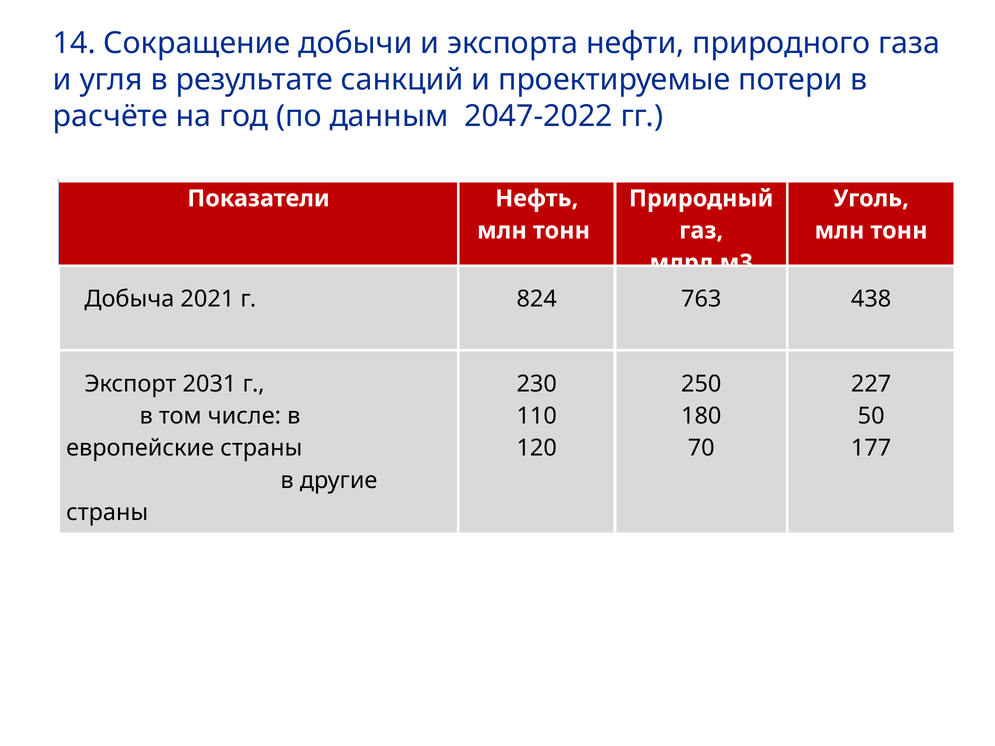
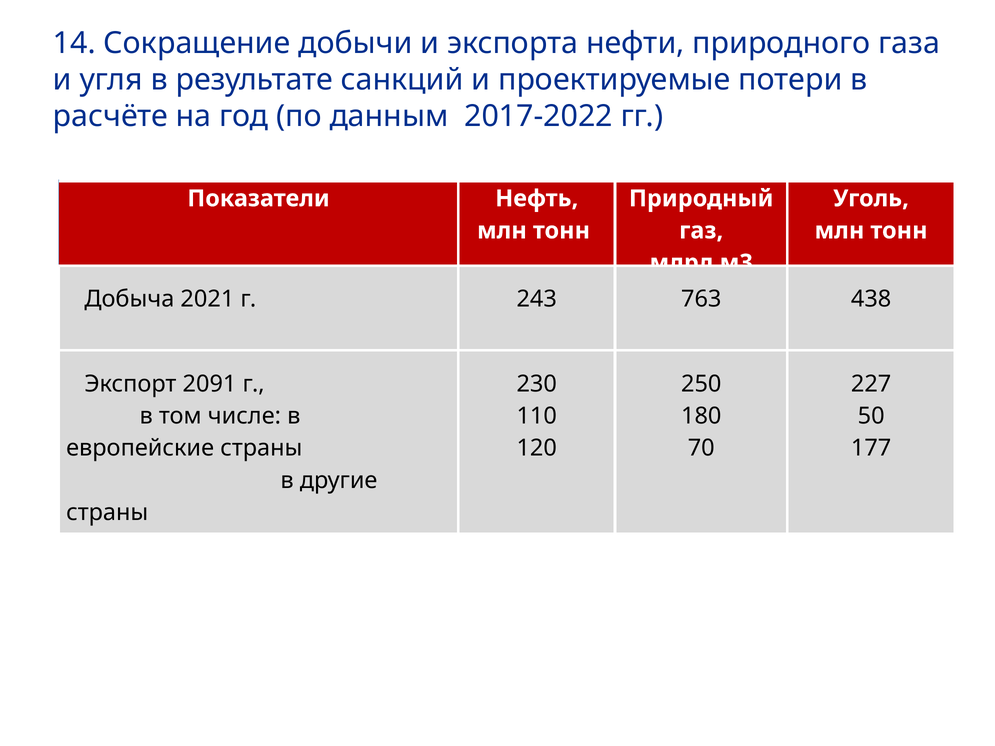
2047-2022: 2047-2022 -> 2017-2022
824: 824 -> 243
2031: 2031 -> 2091
